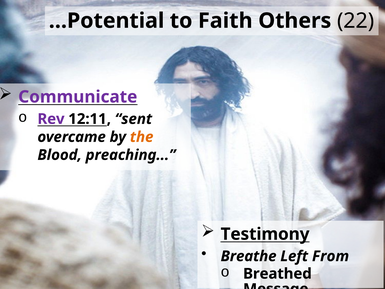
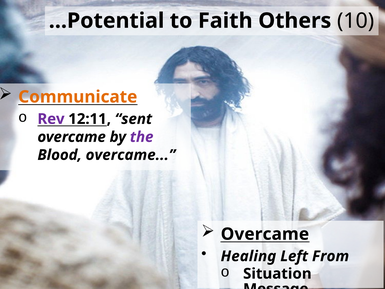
22: 22 -> 10
Communicate colour: purple -> orange
the colour: orange -> purple
Blood preaching: preaching -> overcame
Testimony at (265, 234): Testimony -> Overcame
Breathe: Breathe -> Healing
Breathed: Breathed -> Situation
